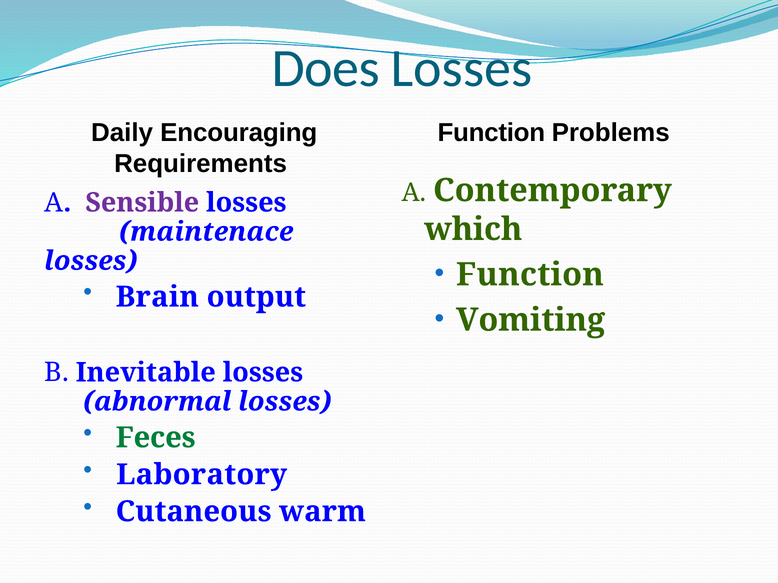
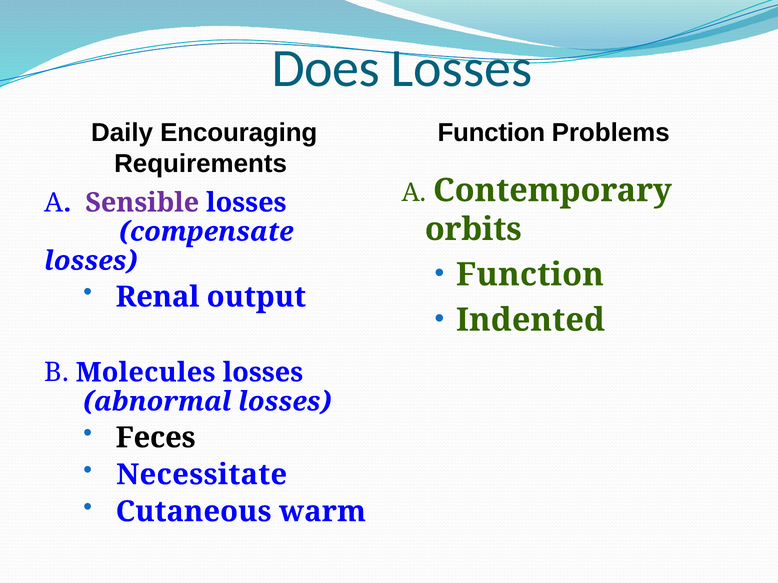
which: which -> orbits
maintenace: maintenace -> compensate
Brain: Brain -> Renal
Vomiting: Vomiting -> Indented
Inevitable: Inevitable -> Molecules
Feces colour: green -> black
Laboratory: Laboratory -> Necessitate
